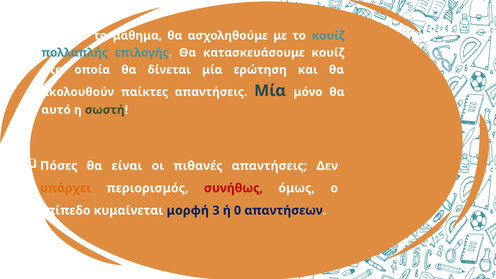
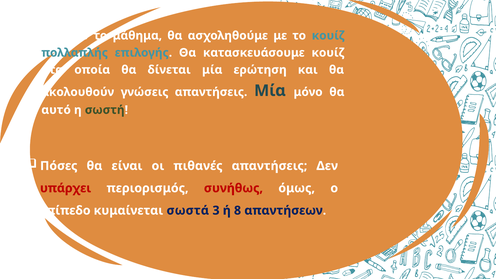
παίκτες: παίκτες -> γνώσεις
υπάρχει colour: orange -> red
μορφή: μορφή -> σωστά
0: 0 -> 8
